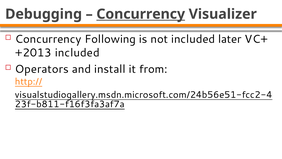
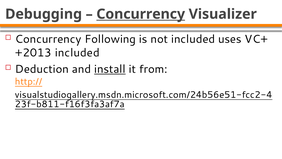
later: later -> uses
Operators: Operators -> Deduction
install underline: none -> present
